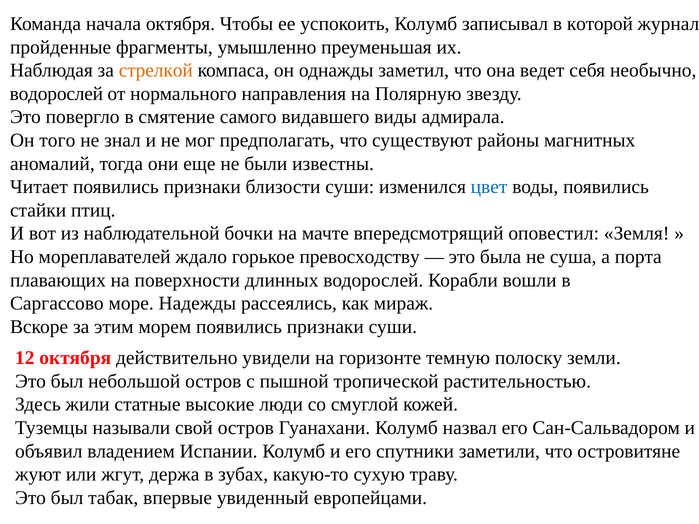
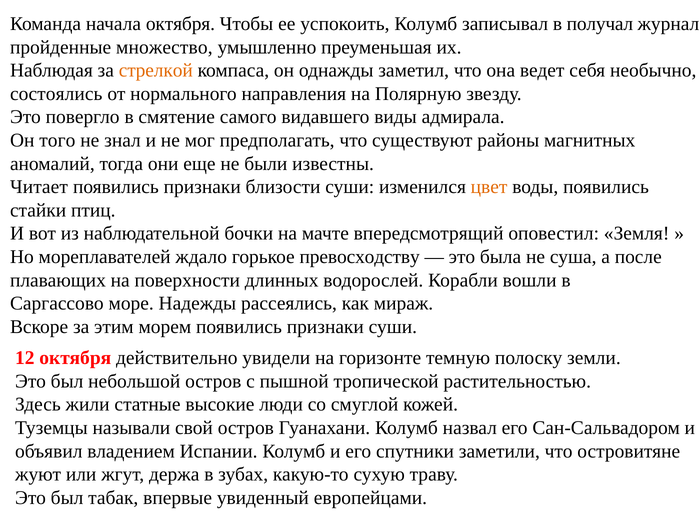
которой: которой -> получал
фрагменты: фрагменты -> множество
водорослей at (56, 94): водорослей -> состоялись
цвет colour: blue -> orange
порта: порта -> после
